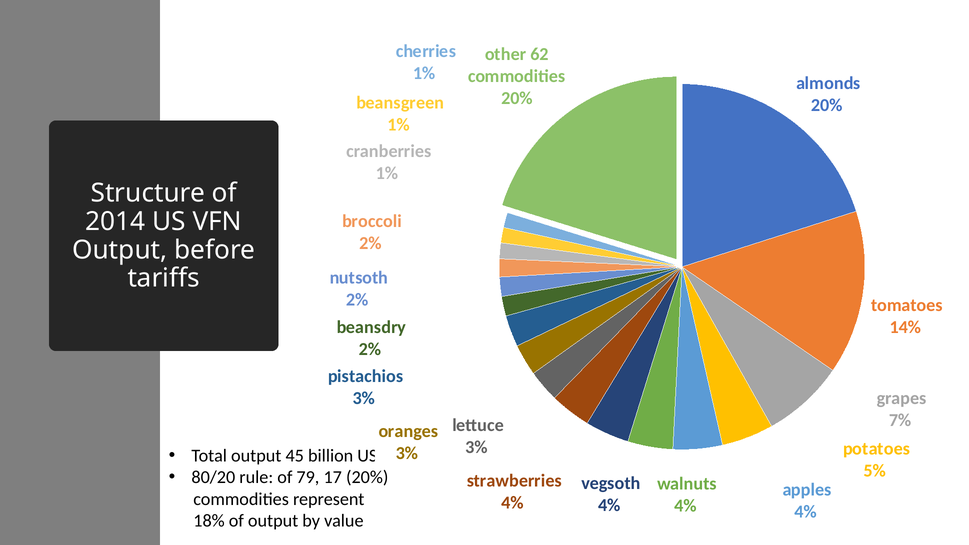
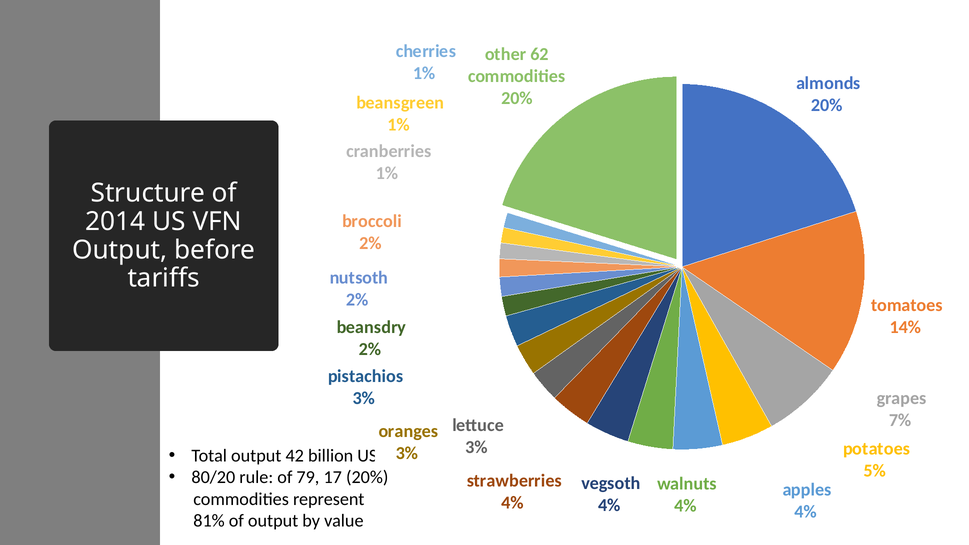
45: 45 -> 42
18%: 18% -> 81%
